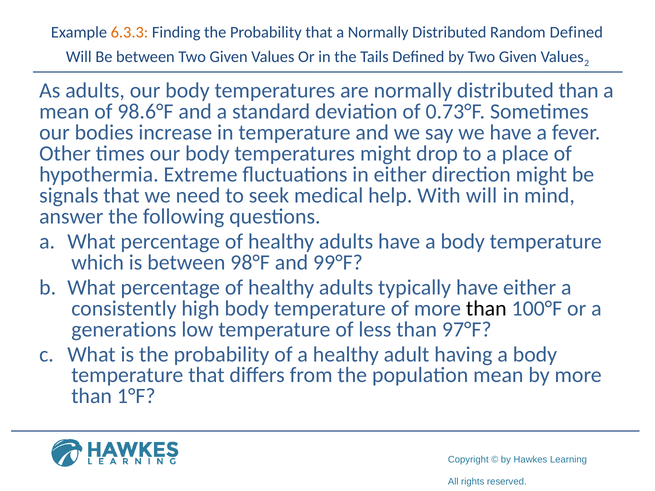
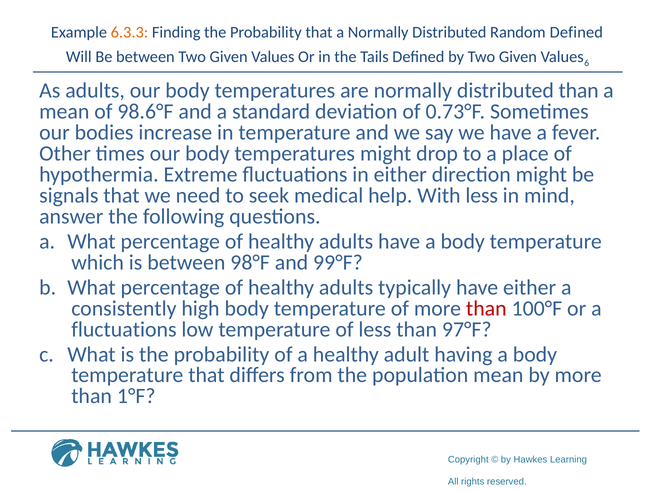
2: 2 -> 6
With will: will -> less
than at (486, 309) colour: black -> red
generations at (124, 329): generations -> fluctuations
